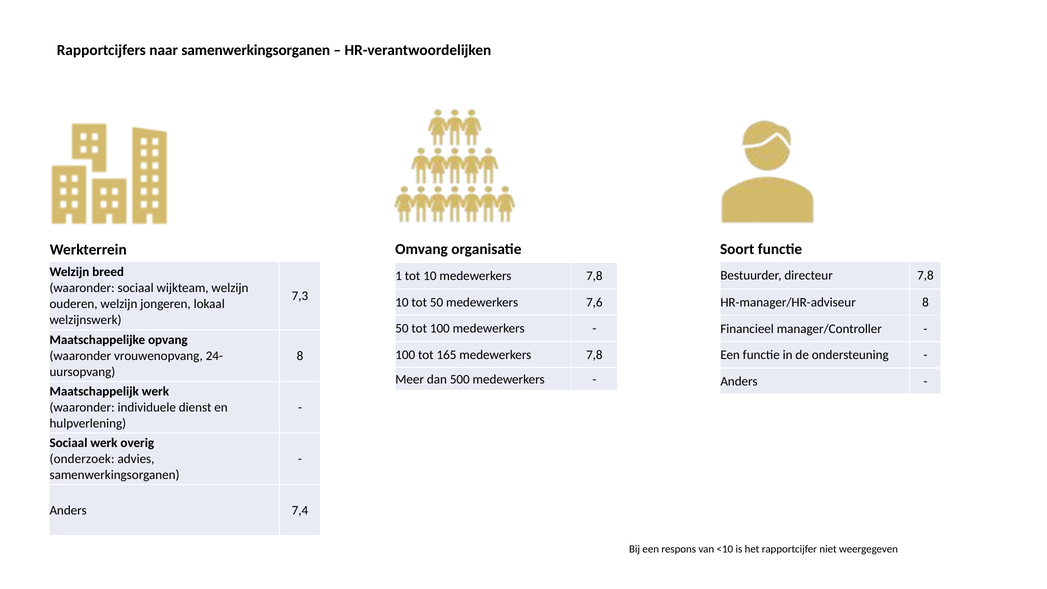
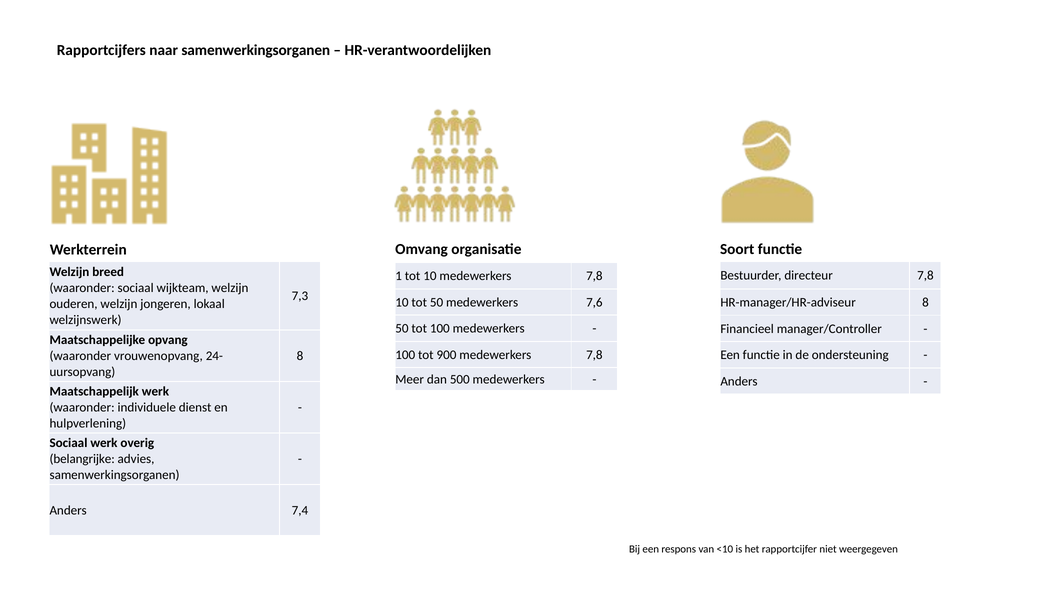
165: 165 -> 900
onderzoek: onderzoek -> belangrijke
